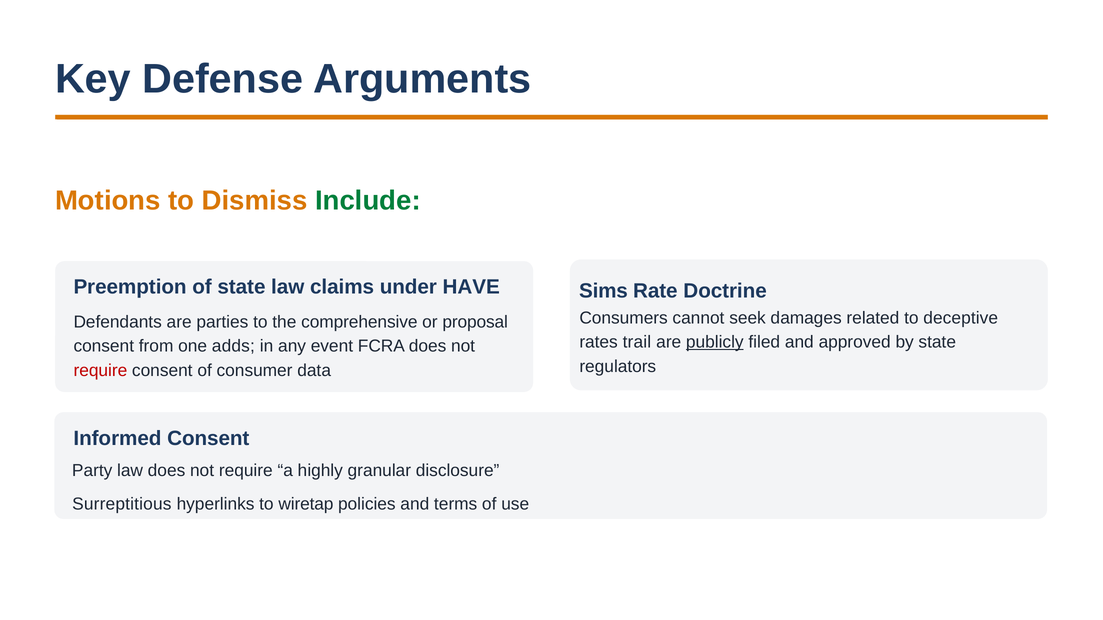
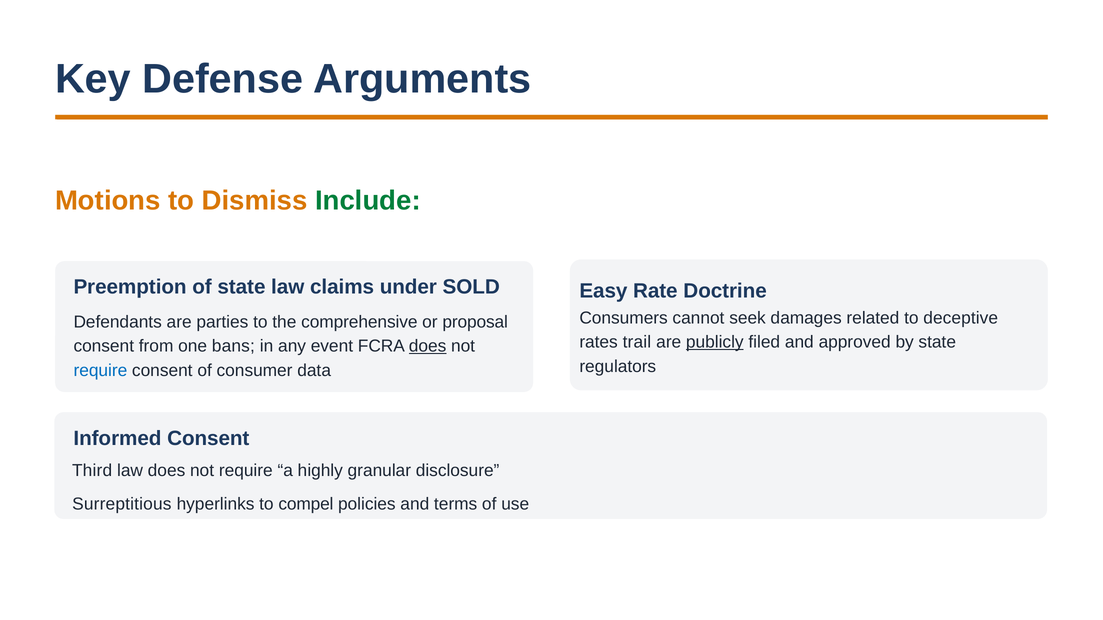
HAVE: HAVE -> SOLD
Sims: Sims -> Easy
adds: adds -> bans
does at (428, 347) underline: none -> present
require at (100, 371) colour: red -> blue
Party: Party -> Third
wiretap: wiretap -> compel
